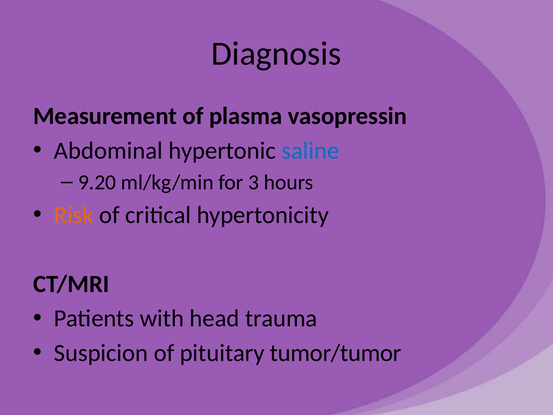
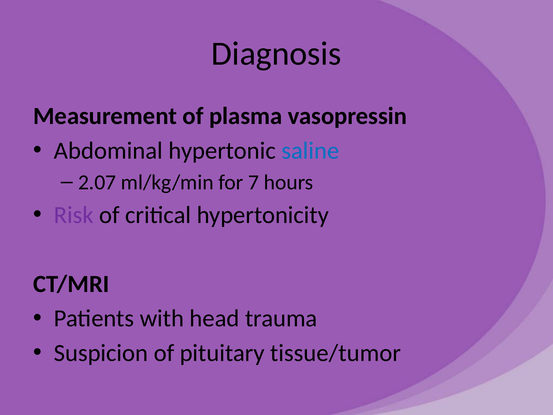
9.20: 9.20 -> 2.07
3: 3 -> 7
Risk colour: orange -> purple
tumor/tumor: tumor/tumor -> tissue/tumor
